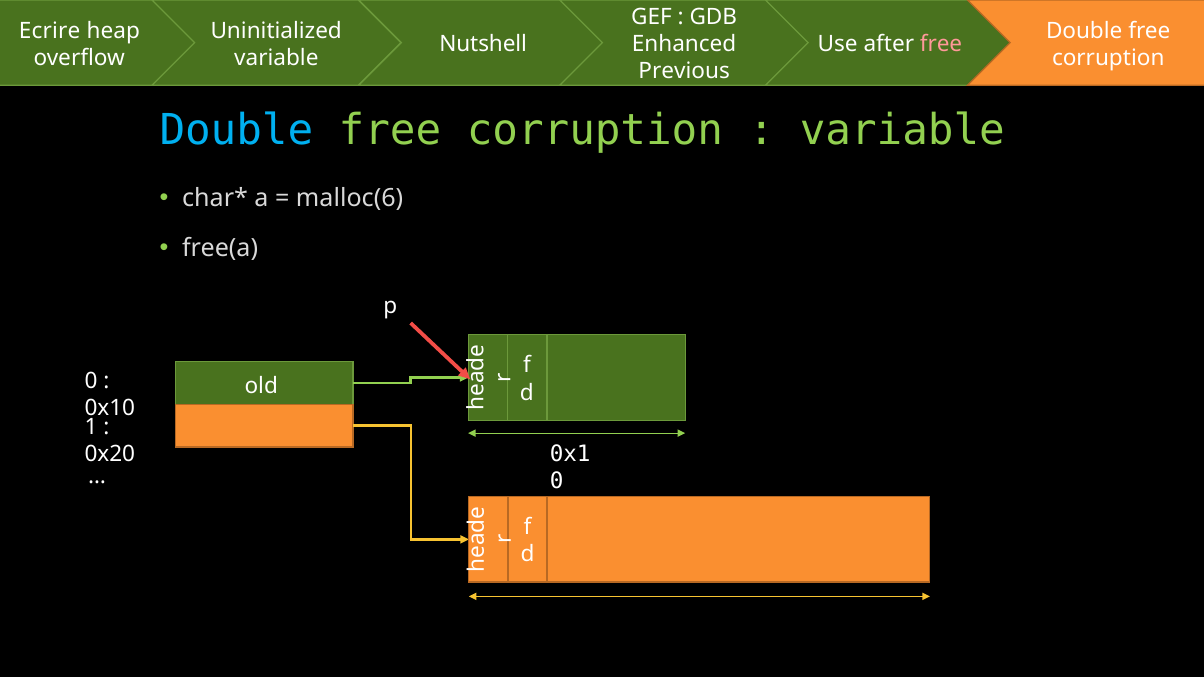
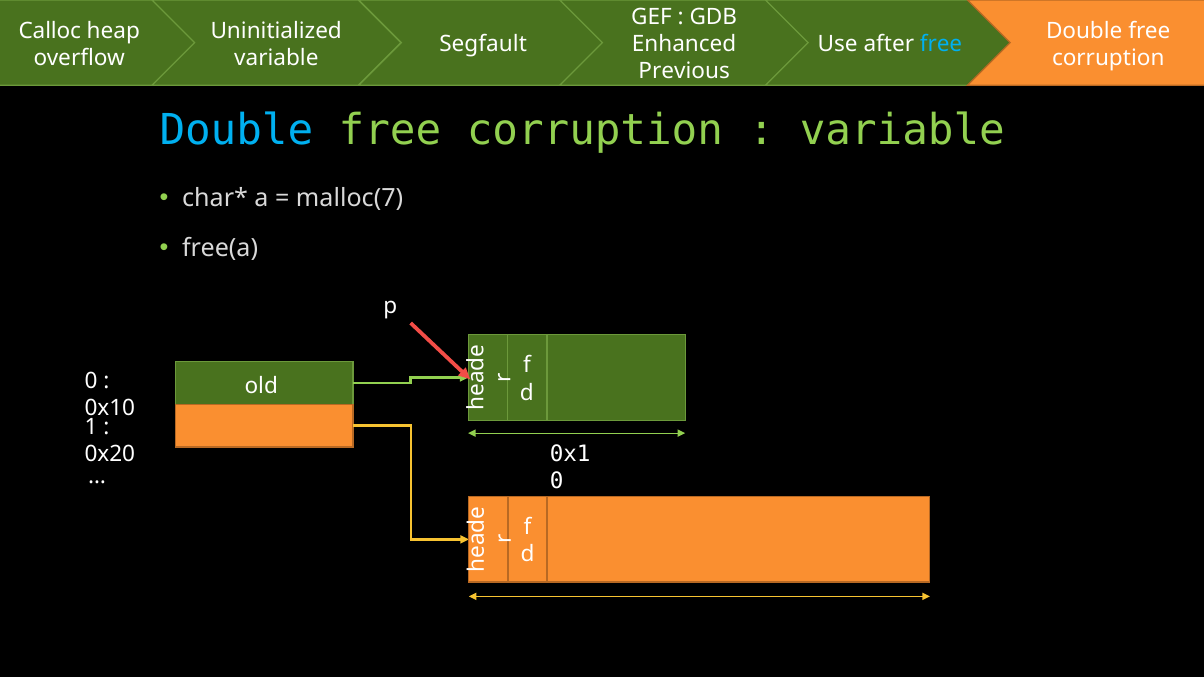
Ecrire: Ecrire -> Calloc
Nutshell: Nutshell -> Segfault
free at (941, 44) colour: pink -> light blue
malloc(6: malloc(6 -> malloc(7
